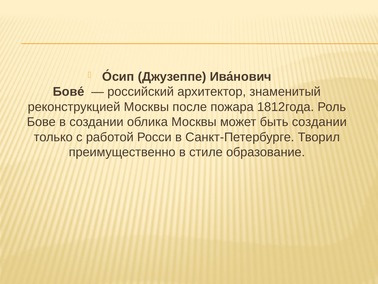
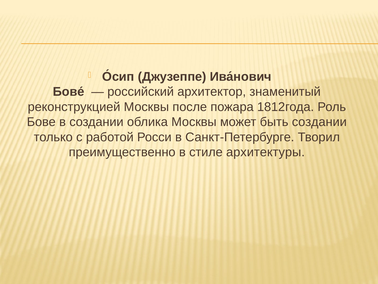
образование: образование -> архитектуры
